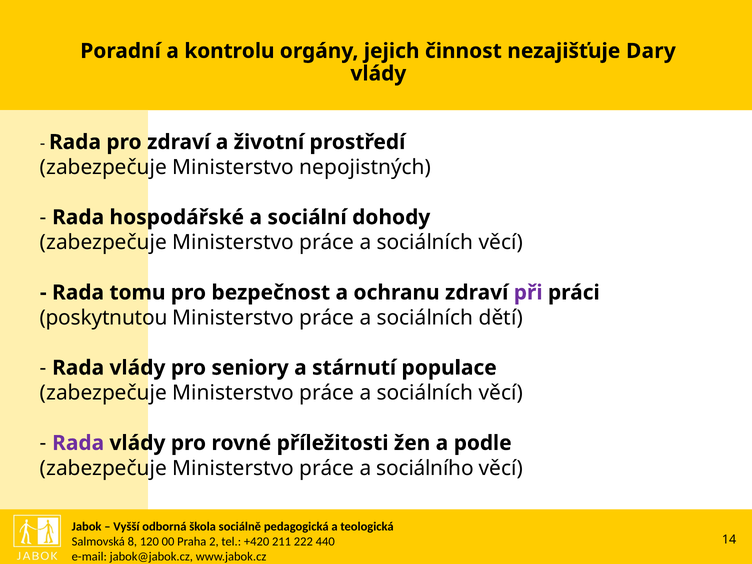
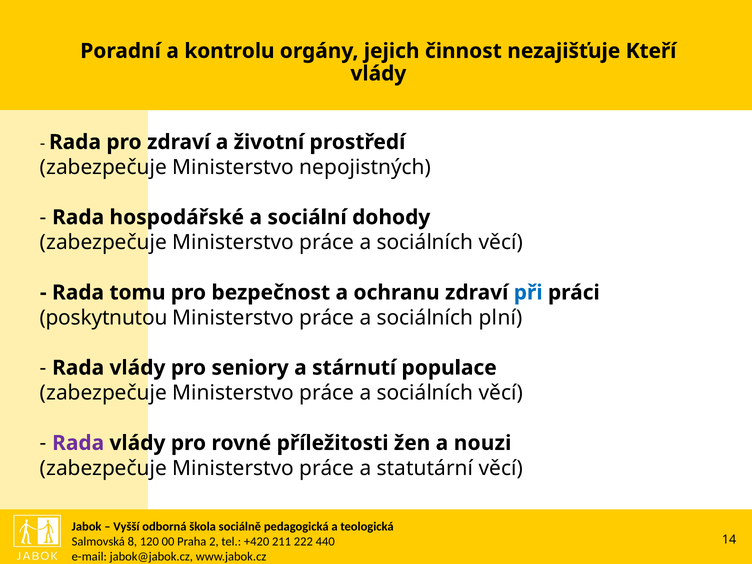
Dary: Dary -> Kteří
při colour: purple -> blue
dětí: dětí -> plní
podle: podle -> nouzi
sociálního: sociálního -> statutární
